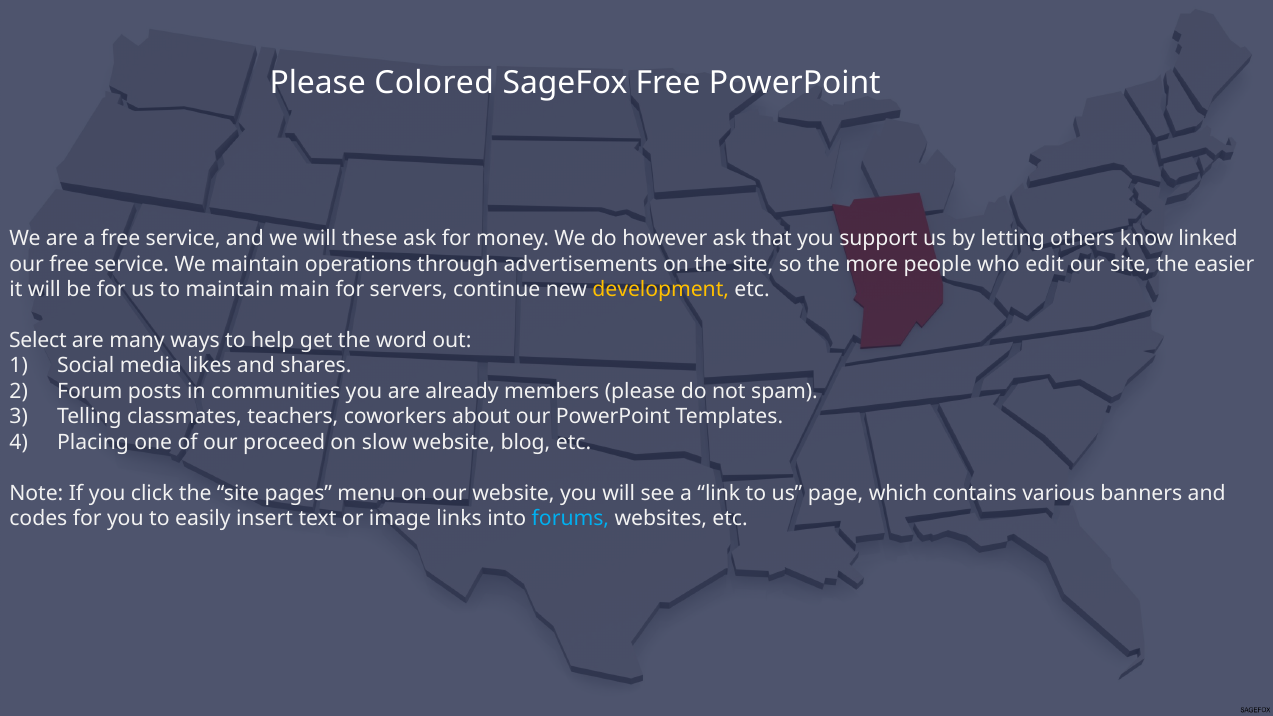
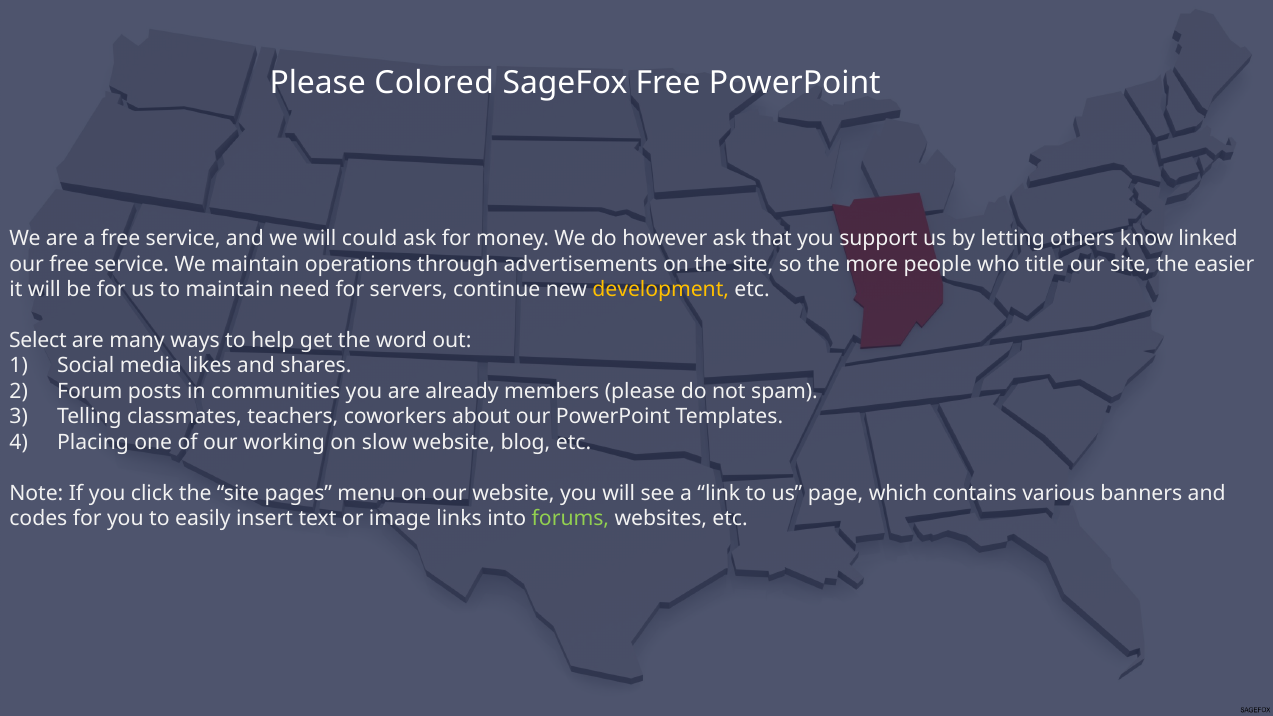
these: these -> could
edit: edit -> title
main: main -> need
proceed: proceed -> working
forums colour: light blue -> light green
